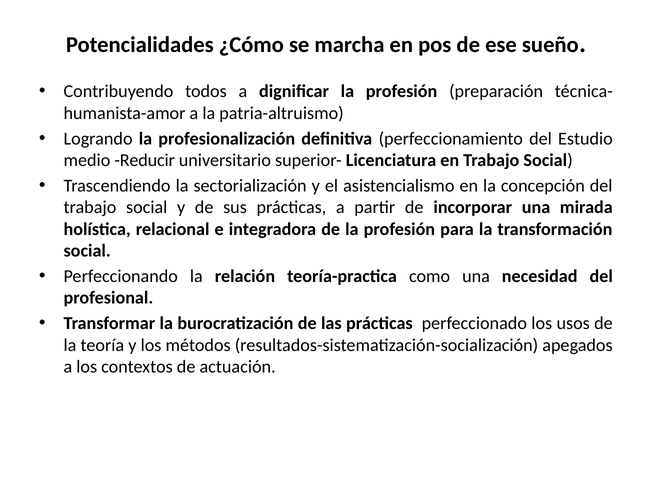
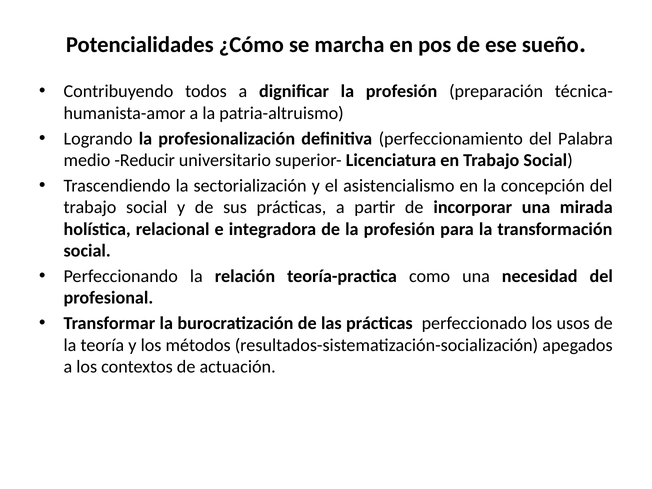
Estudio: Estudio -> Palabra
